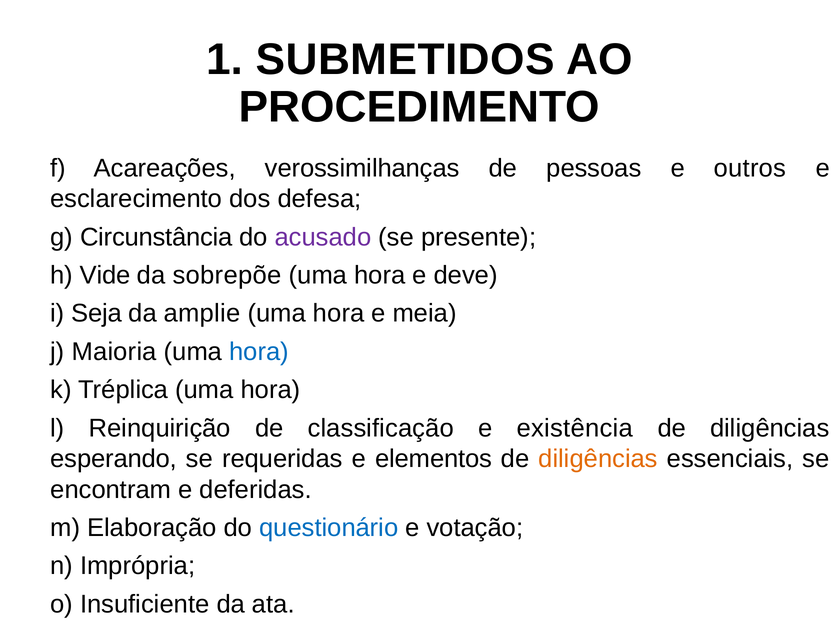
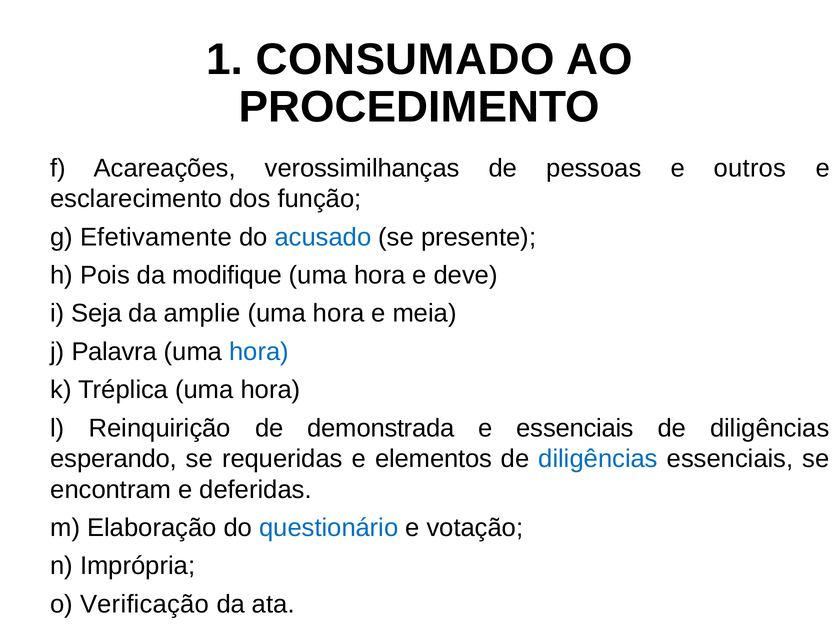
SUBMETIDOS: SUBMETIDOS -> CONSUMADO
defesa: defesa -> função
Circunstância: Circunstância -> Efetivamente
acusado colour: purple -> blue
Vide: Vide -> Pois
sobrepõe: sobrepõe -> modifique
Maioria: Maioria -> Palavra
classificação: classificação -> demonstrada
e existência: existência -> essenciais
diligências at (598, 459) colour: orange -> blue
Insuficiente: Insuficiente -> Verificação
